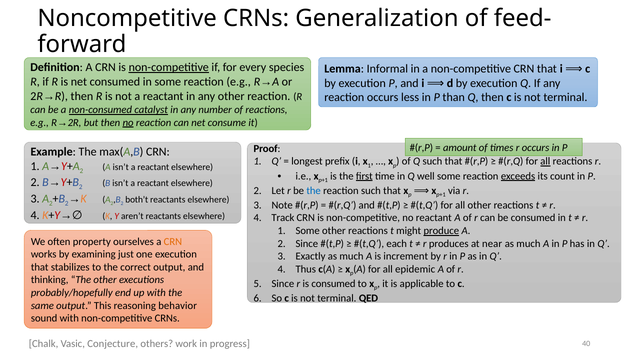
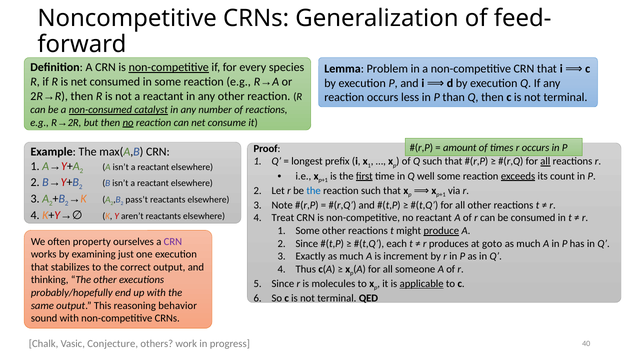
Informal: Informal -> Problem
both’t: both’t -> pass’t
Track: Track -> Treat
CRN at (173, 241) colour: orange -> purple
near: near -> goto
epidemic: epidemic -> someone
is consumed: consumed -> molecules
applicable underline: none -> present
